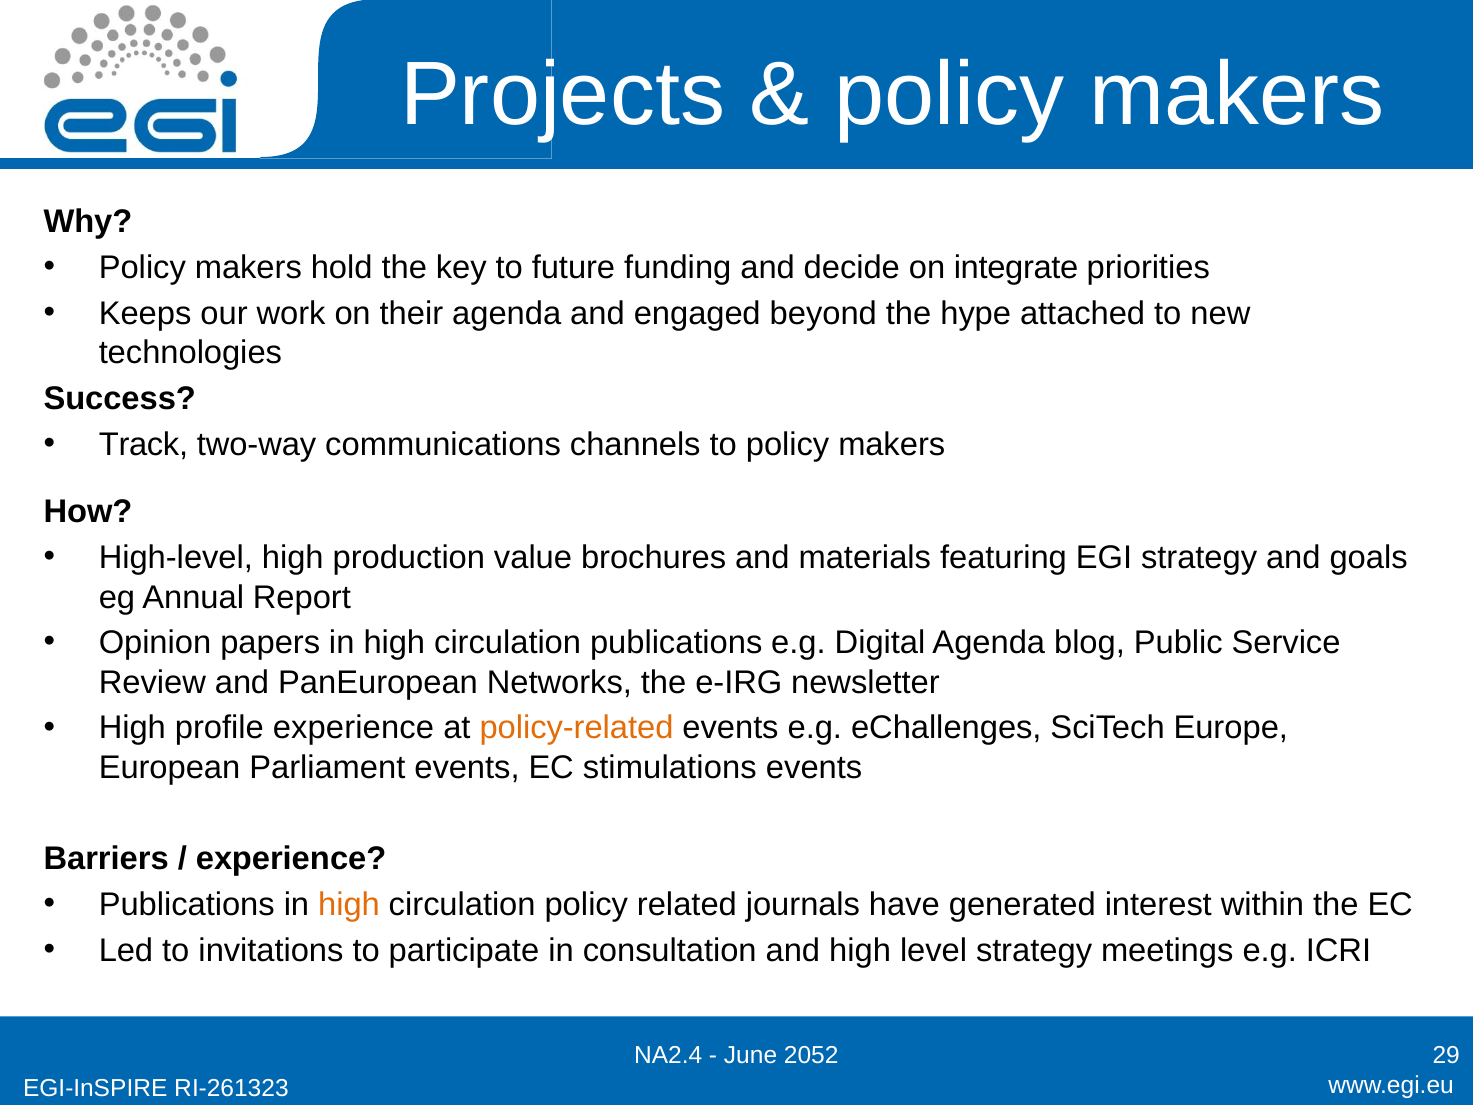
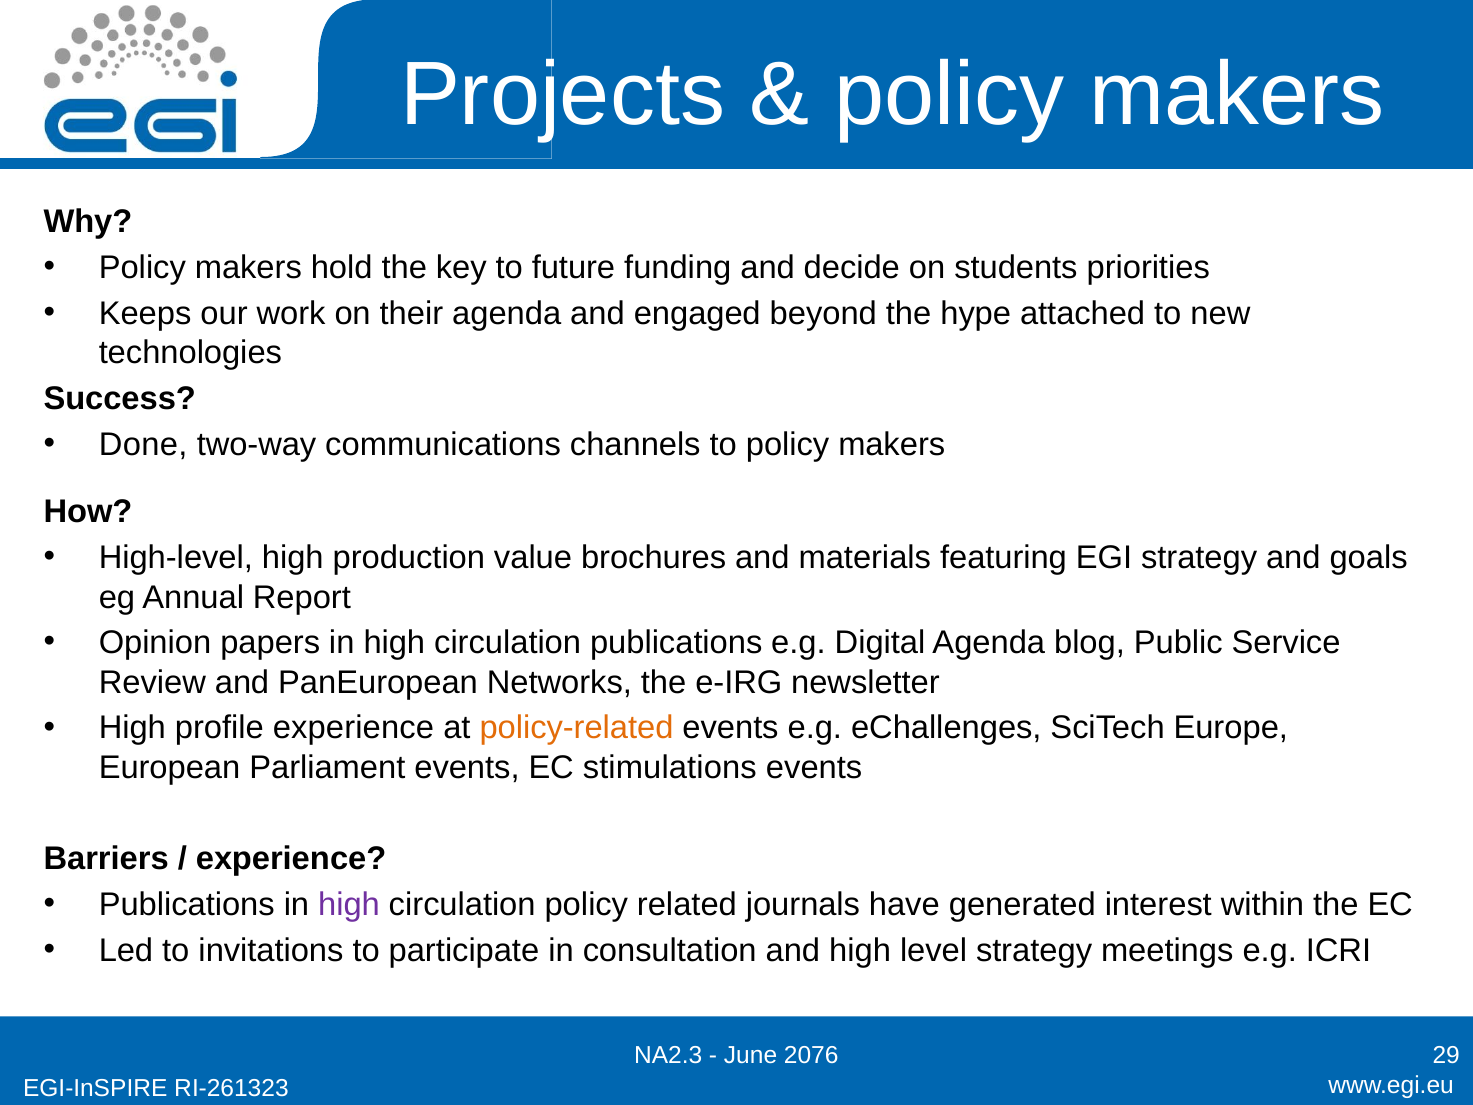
integrate: integrate -> students
Track: Track -> Done
high at (349, 905) colour: orange -> purple
NA2.4: NA2.4 -> NA2.3
2052: 2052 -> 2076
